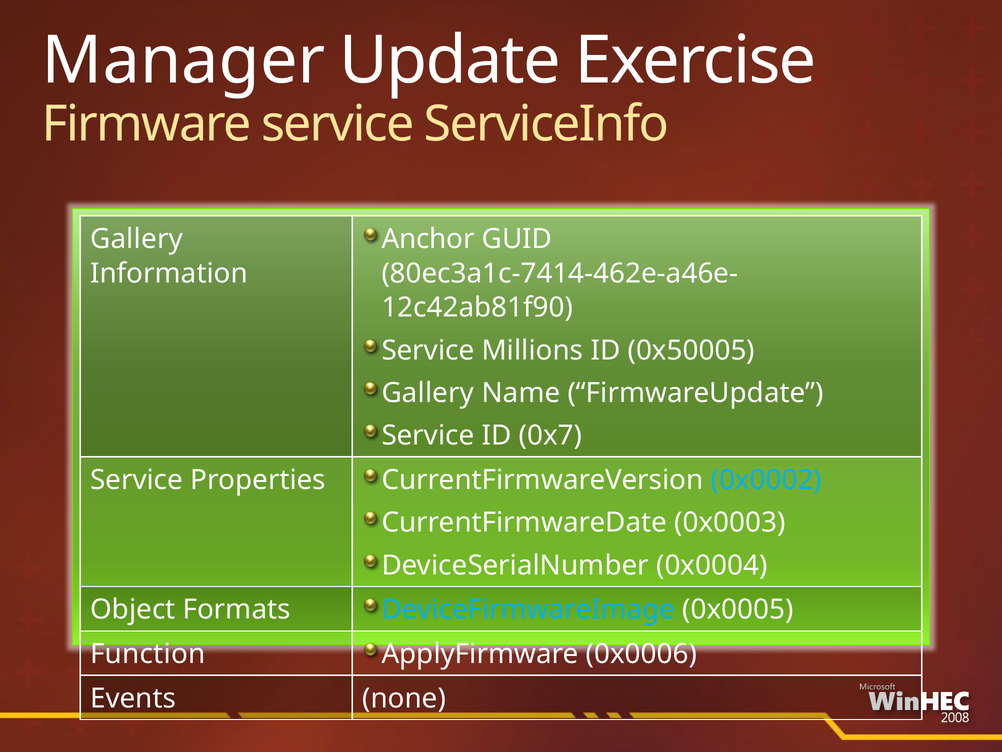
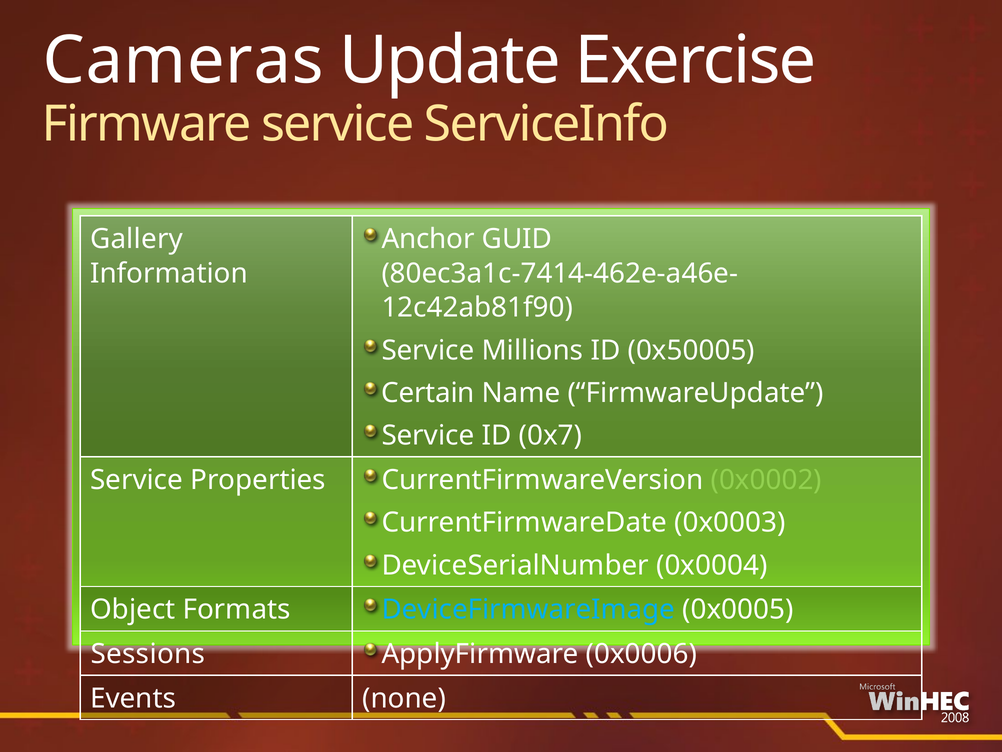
Manager: Manager -> Cameras
Gallery at (428, 393): Gallery -> Certain
0x0002 colour: light blue -> light green
Function: Function -> Sessions
